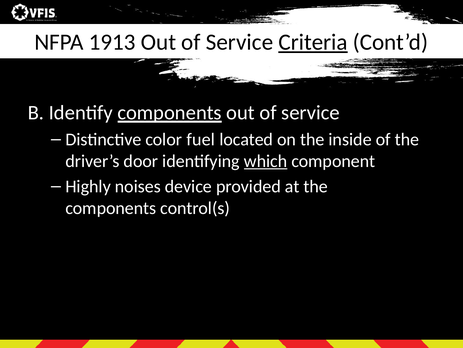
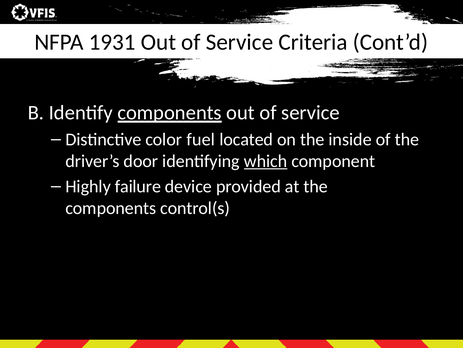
1913: 1913 -> 1931
Criteria underline: present -> none
noises: noises -> failure
